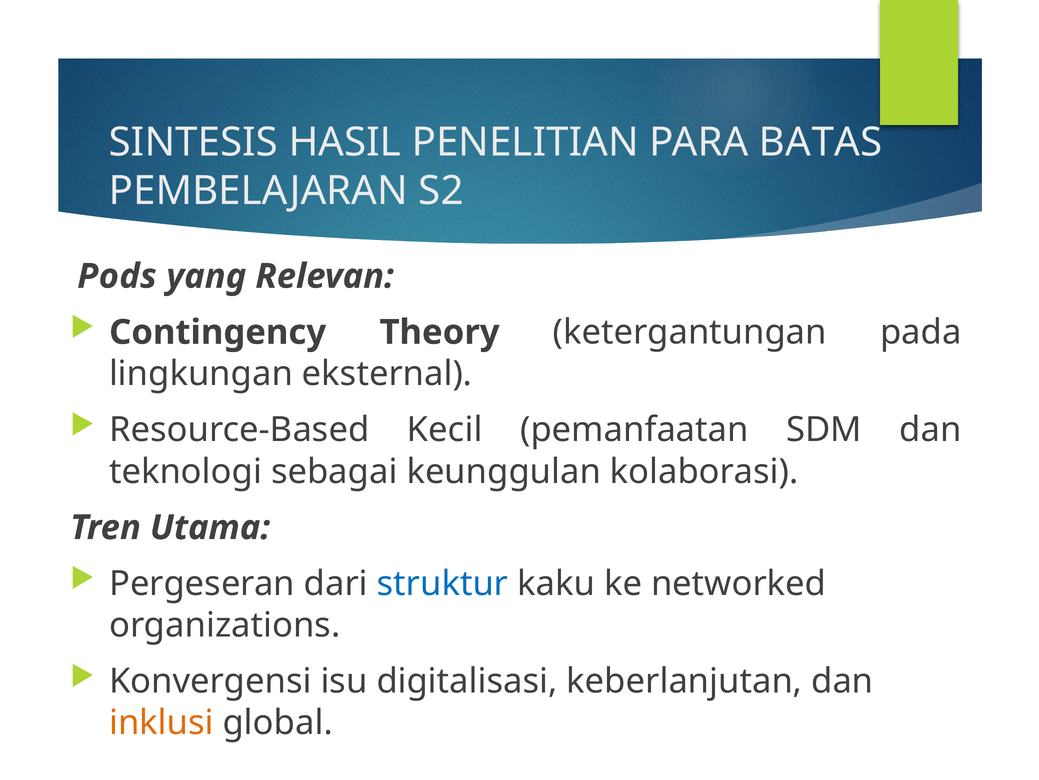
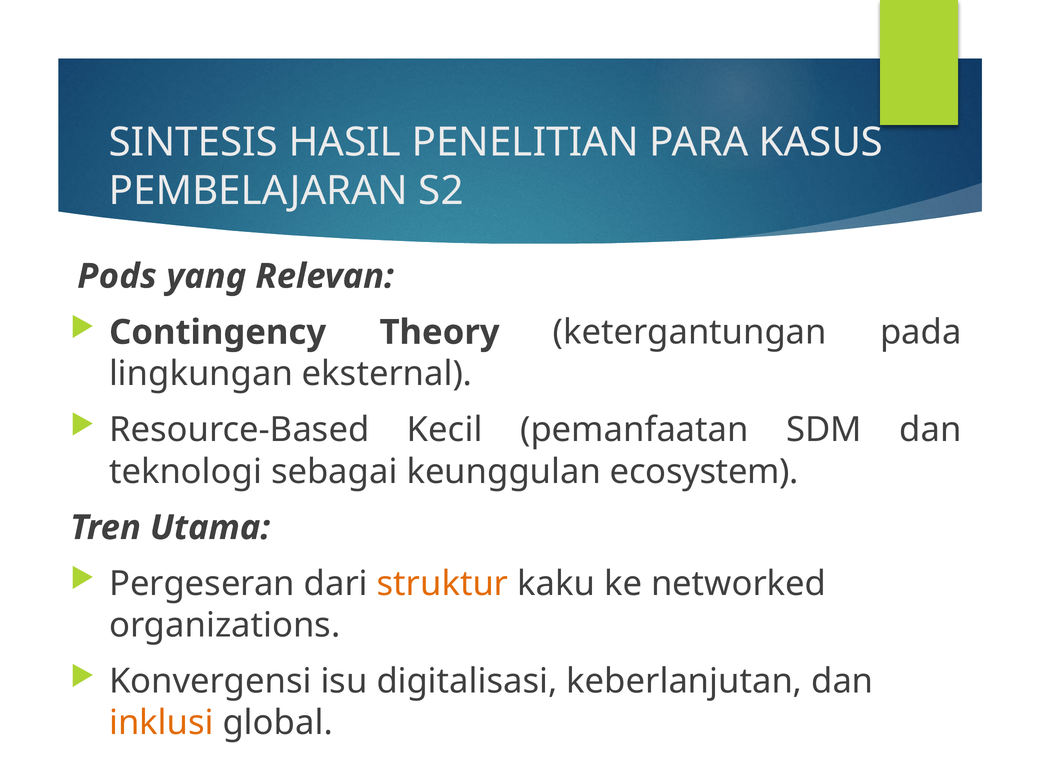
BATAS: BATAS -> KASUS
kolaborasi: kolaborasi -> ecosystem
struktur colour: blue -> orange
